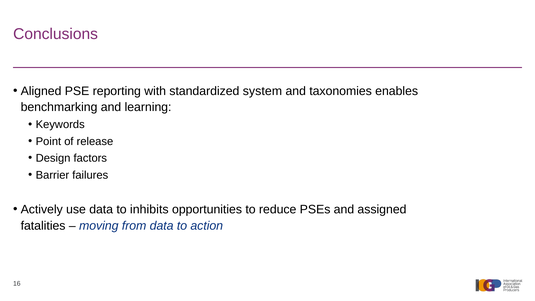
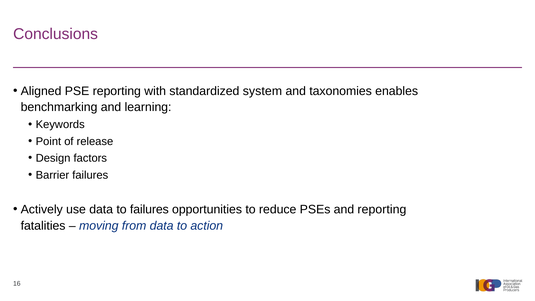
to inhibits: inhibits -> failures
and assigned: assigned -> reporting
